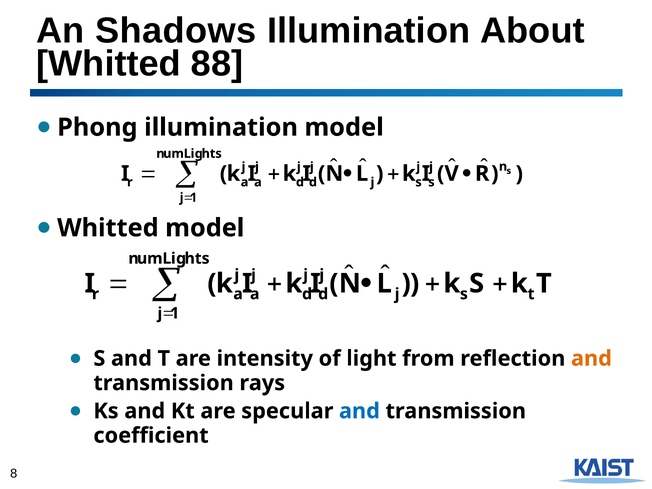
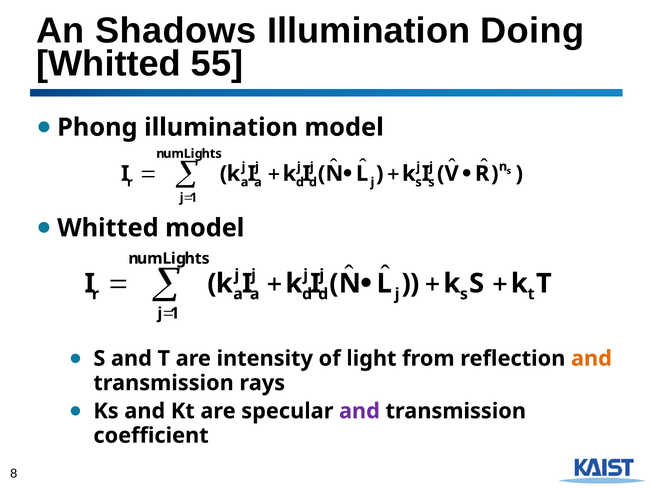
About: About -> Doing
88: 88 -> 55
and at (359, 411) colour: blue -> purple
